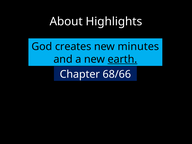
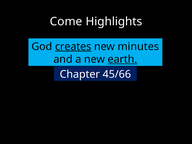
About: About -> Come
creates underline: none -> present
68/66: 68/66 -> 45/66
